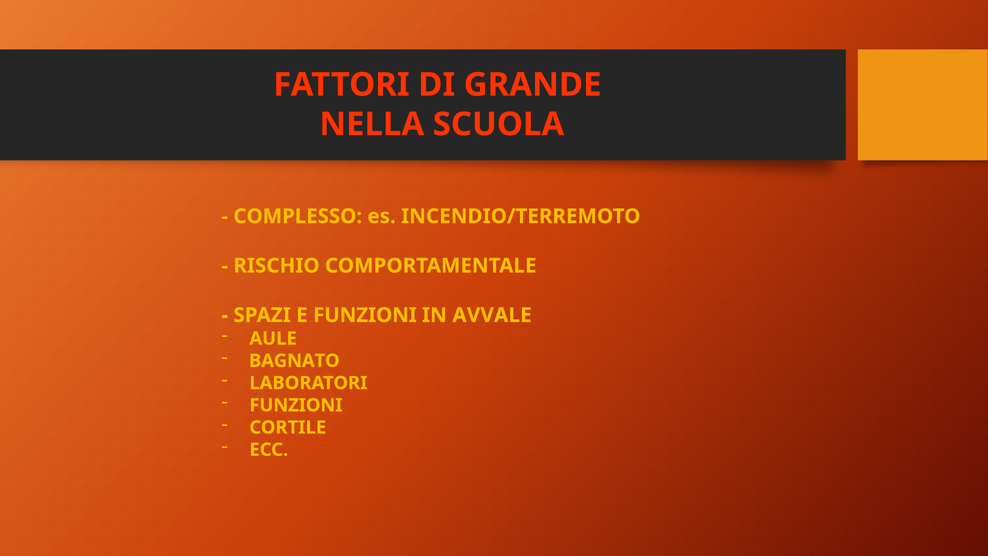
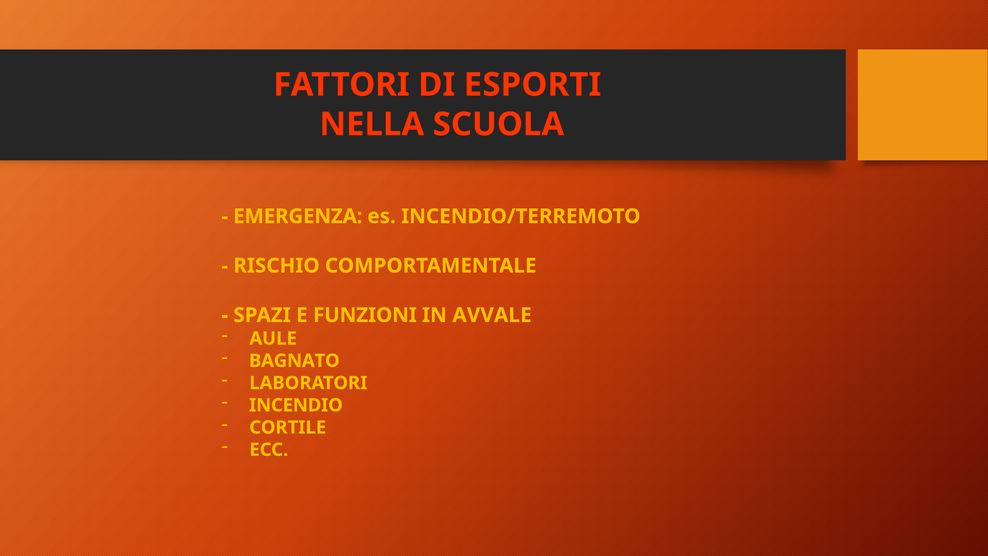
GRANDE: GRANDE -> ESPORTI
COMPLESSO: COMPLESSO -> EMERGENZA
FUNZIONI at (296, 405): FUNZIONI -> INCENDIO
